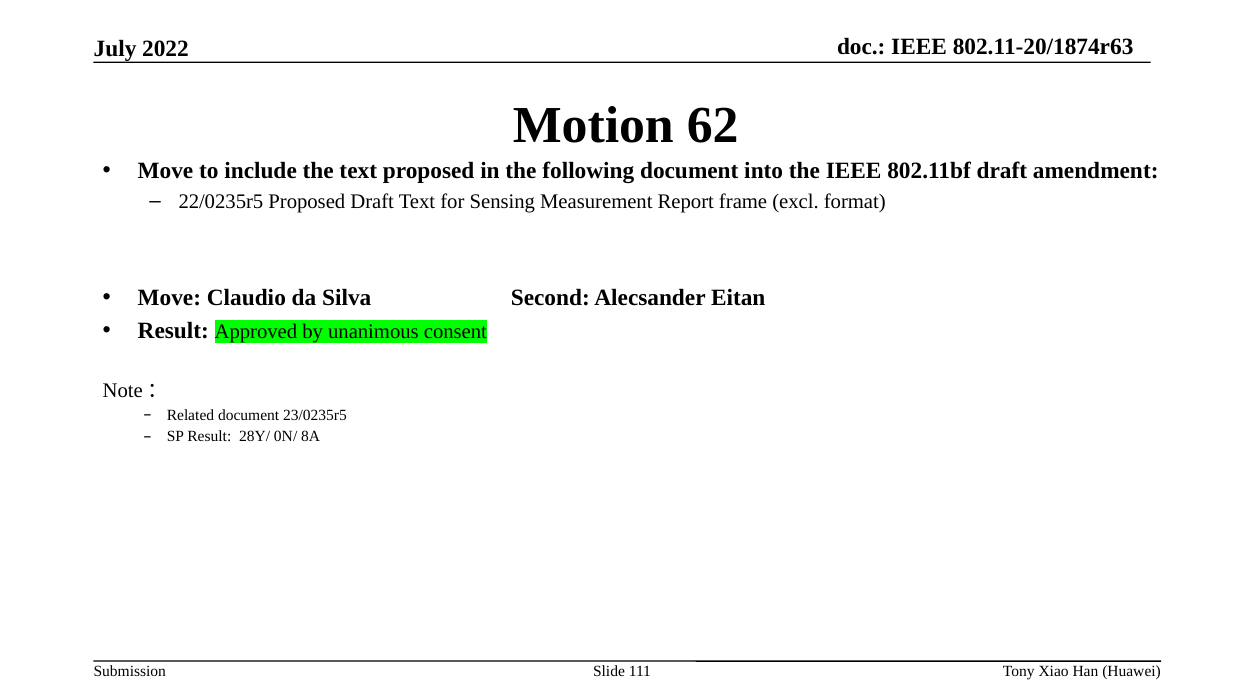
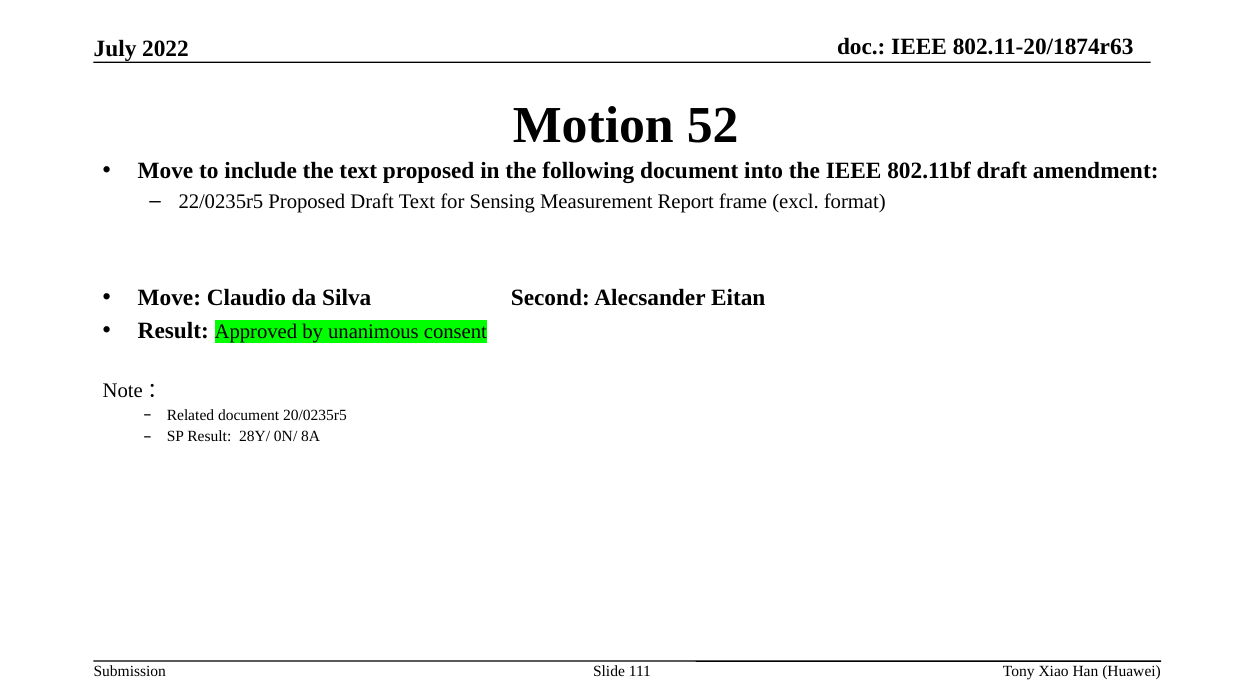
62: 62 -> 52
23/0235r5: 23/0235r5 -> 20/0235r5
